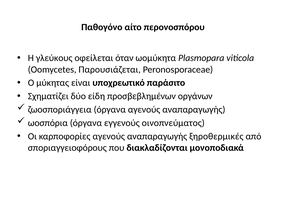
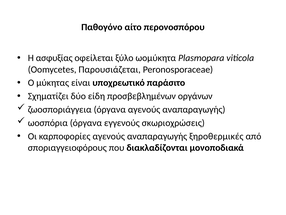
γλεύκους: γλεύκους -> ασφυξίας
όταν: όταν -> ξύλο
οινοπνεύματος: οινοπνεύματος -> σκωριοχρώσεις
